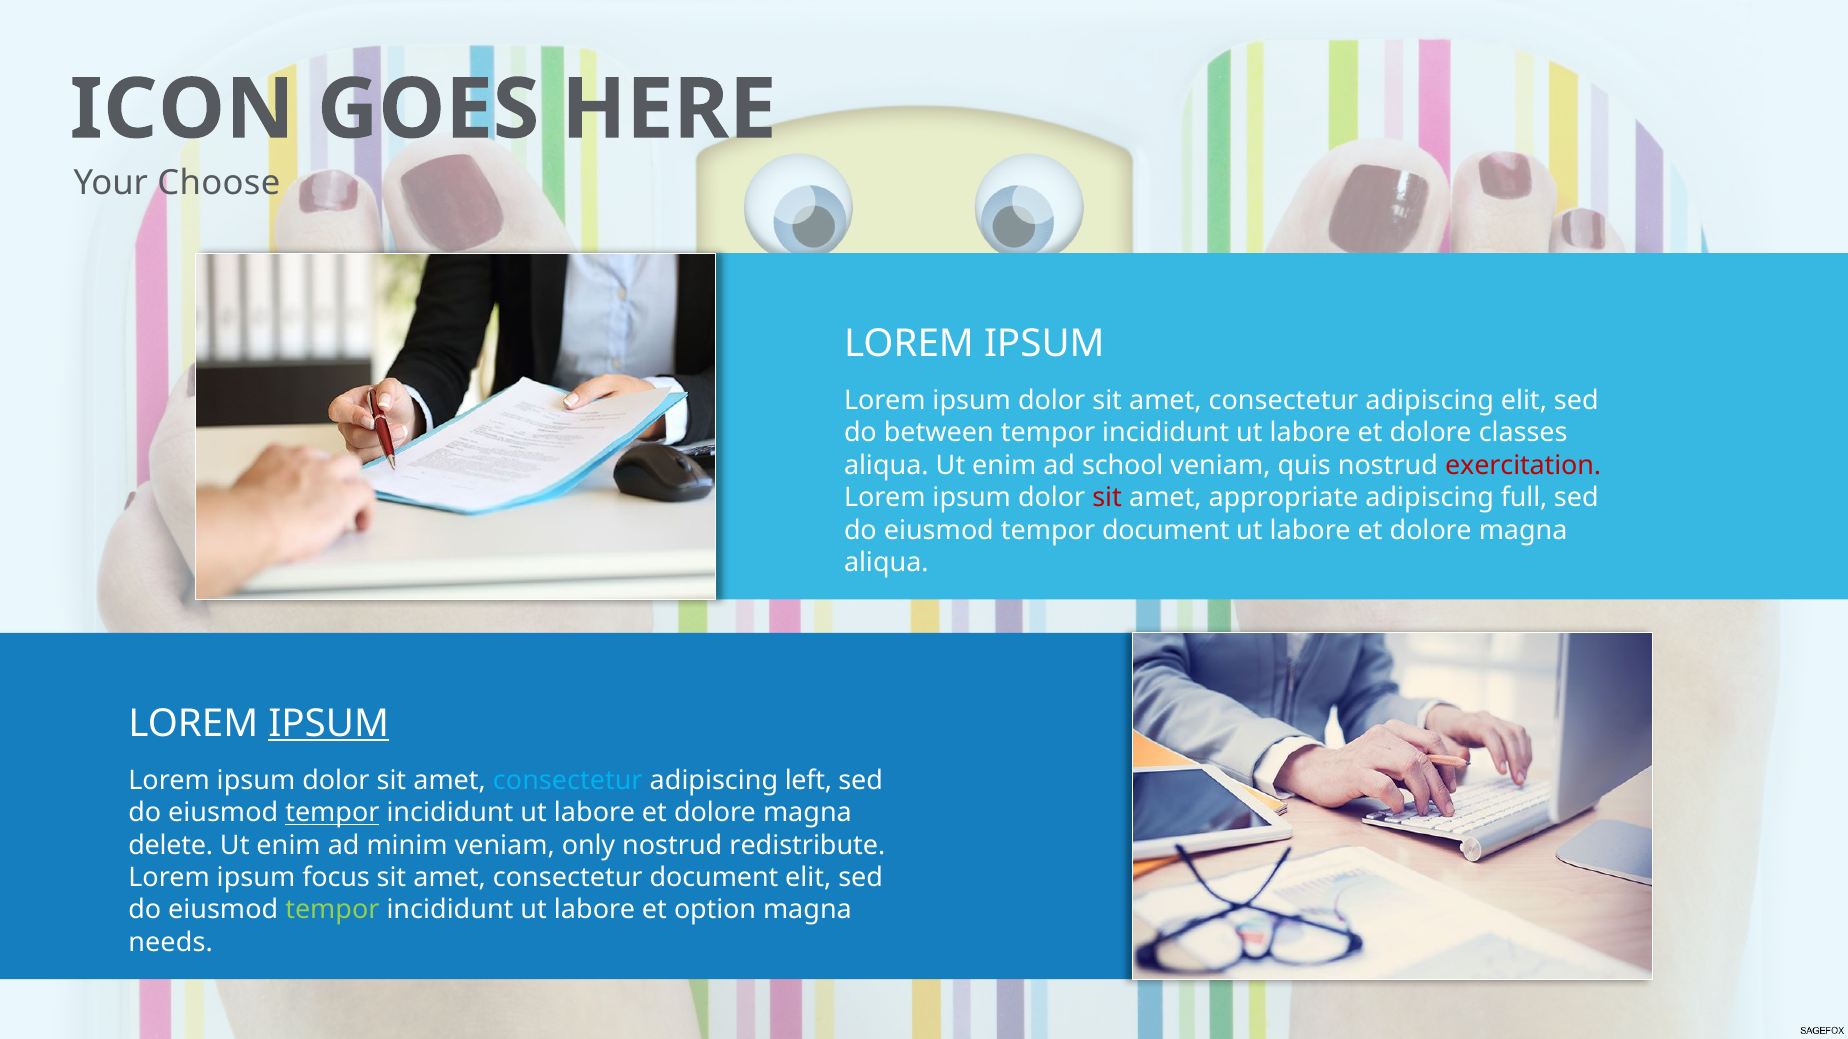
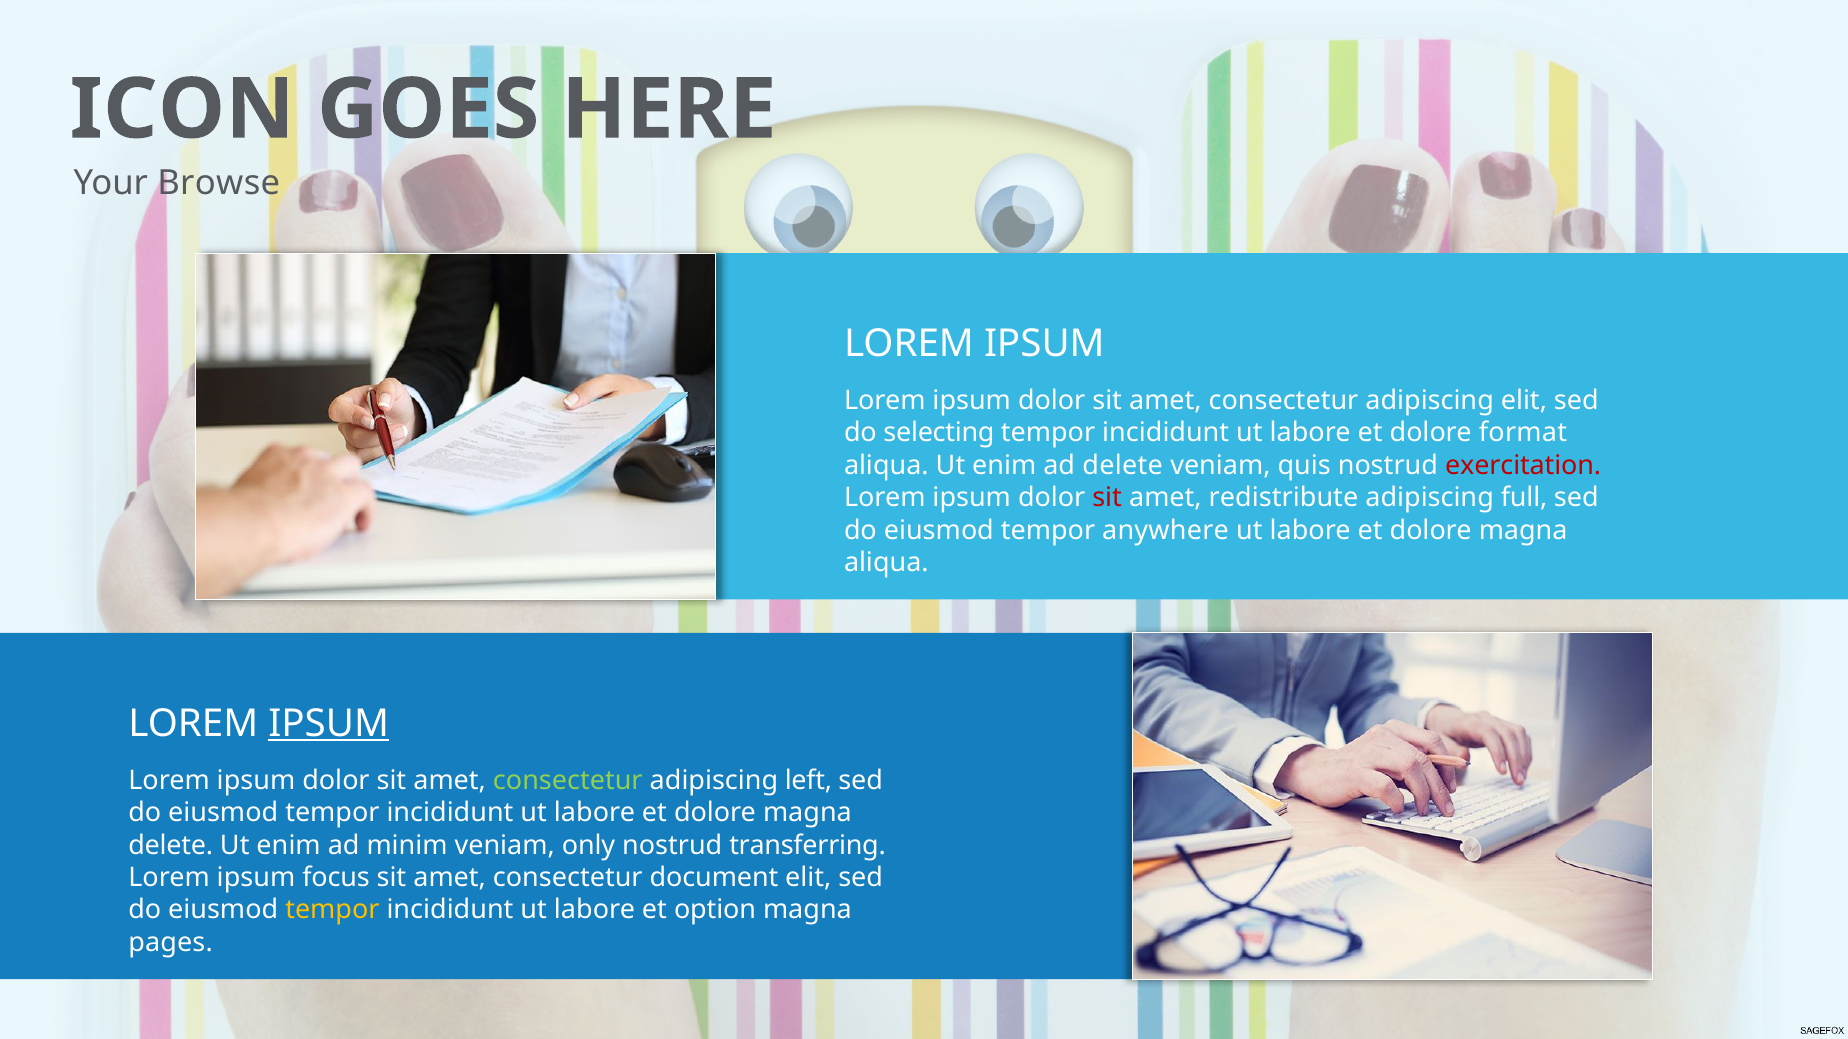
Choose: Choose -> Browse
between: between -> selecting
classes: classes -> format
ad school: school -> delete
appropriate: appropriate -> redistribute
tempor document: document -> anywhere
consectetur at (568, 781) colour: light blue -> light green
tempor at (332, 813) underline: present -> none
redistribute: redistribute -> transferring
tempor at (332, 910) colour: light green -> yellow
needs: needs -> pages
